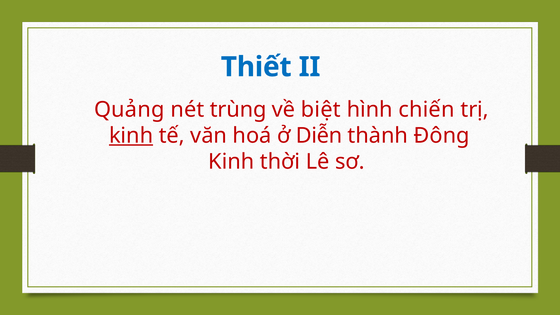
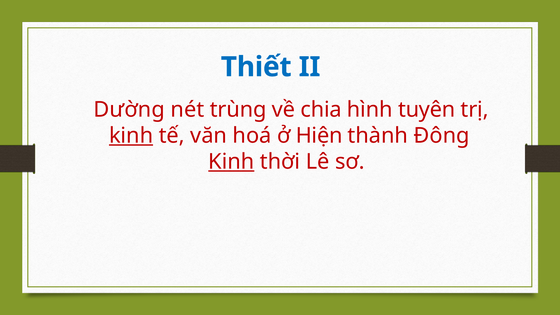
Quảng: Quảng -> Dường
biệt: biệt -> chia
chiến: chiến -> tuyên
Diễn: Diễn -> Hiện
Kinh at (231, 162) underline: none -> present
